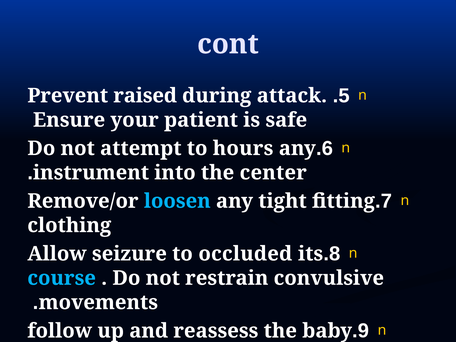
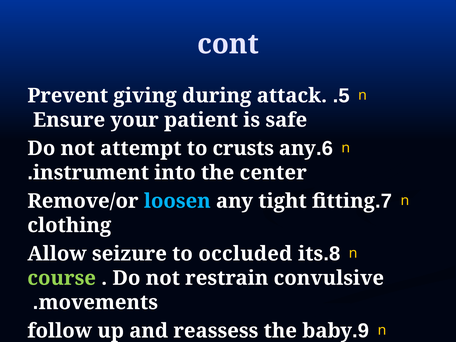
raised: raised -> giving
hours: hours -> crusts
course colour: light blue -> light green
